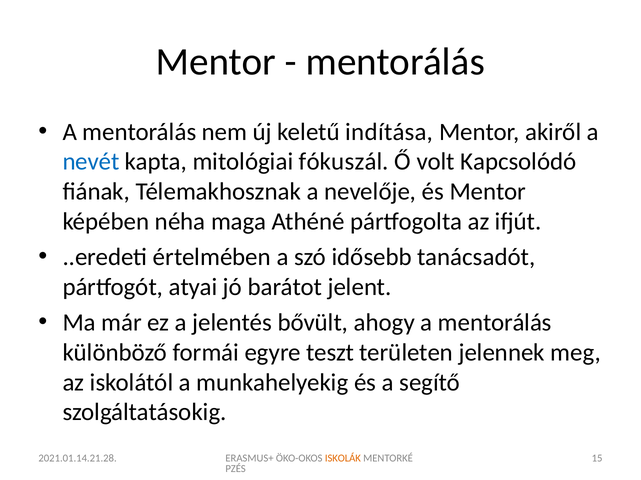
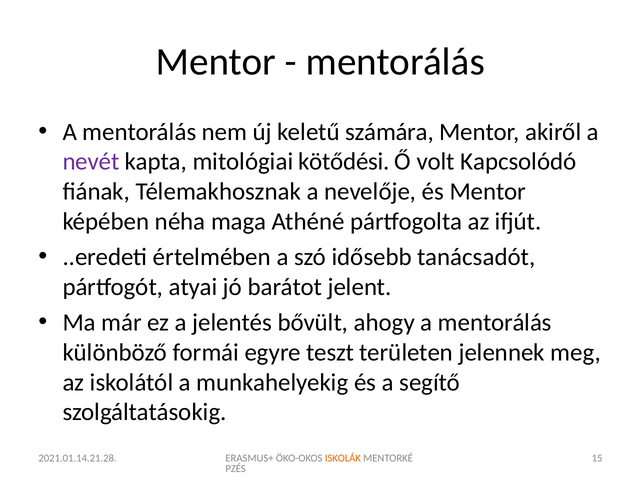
indítása: indítása -> számára
nevét colour: blue -> purple
fókuszál: fókuszál -> kötődési
